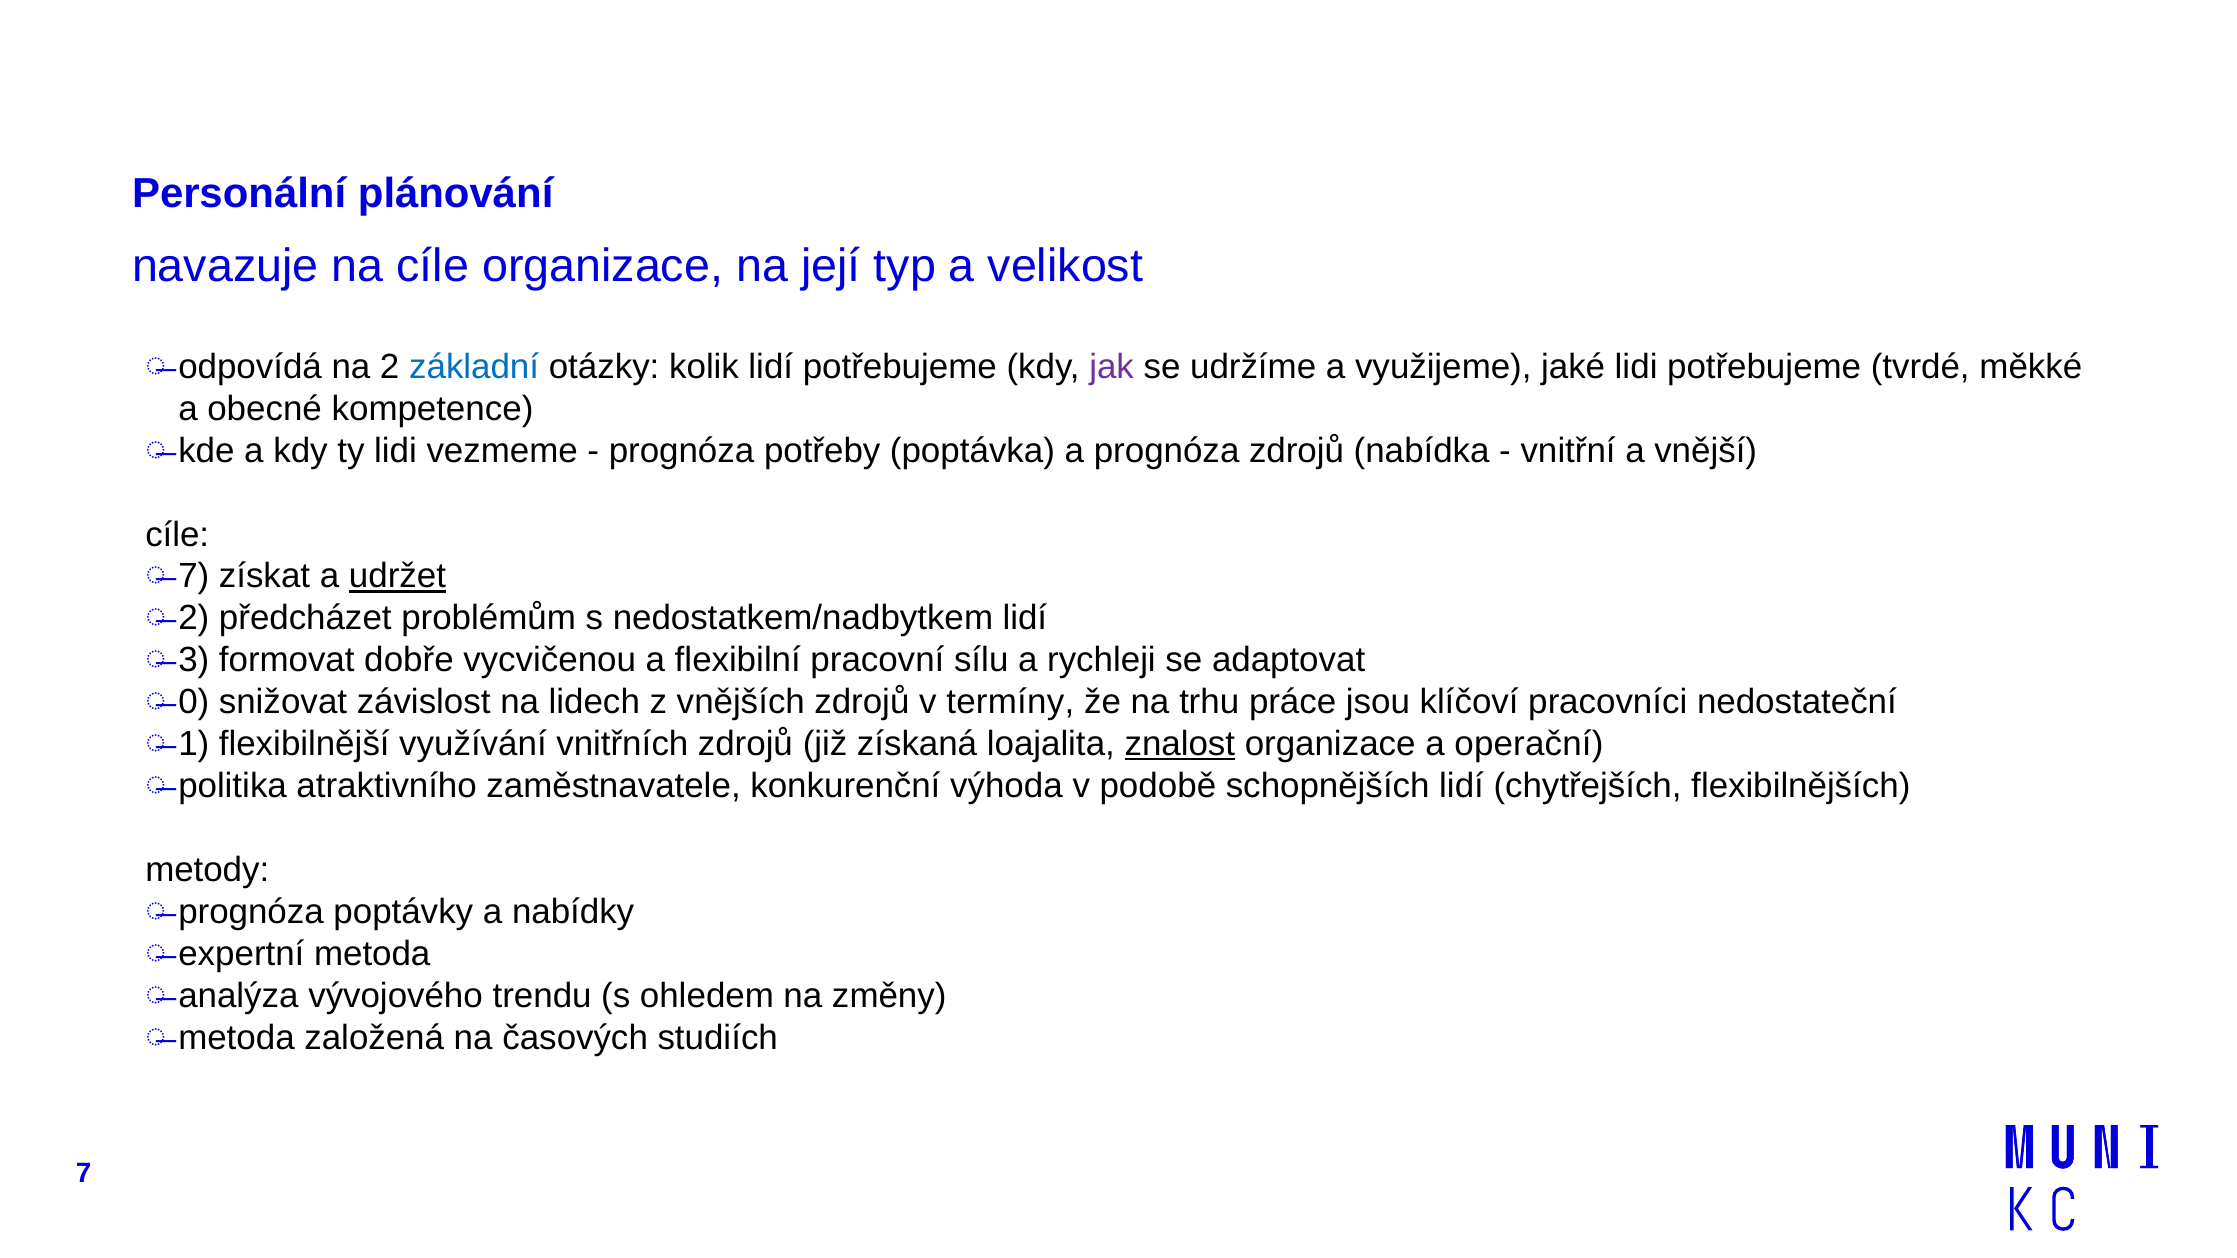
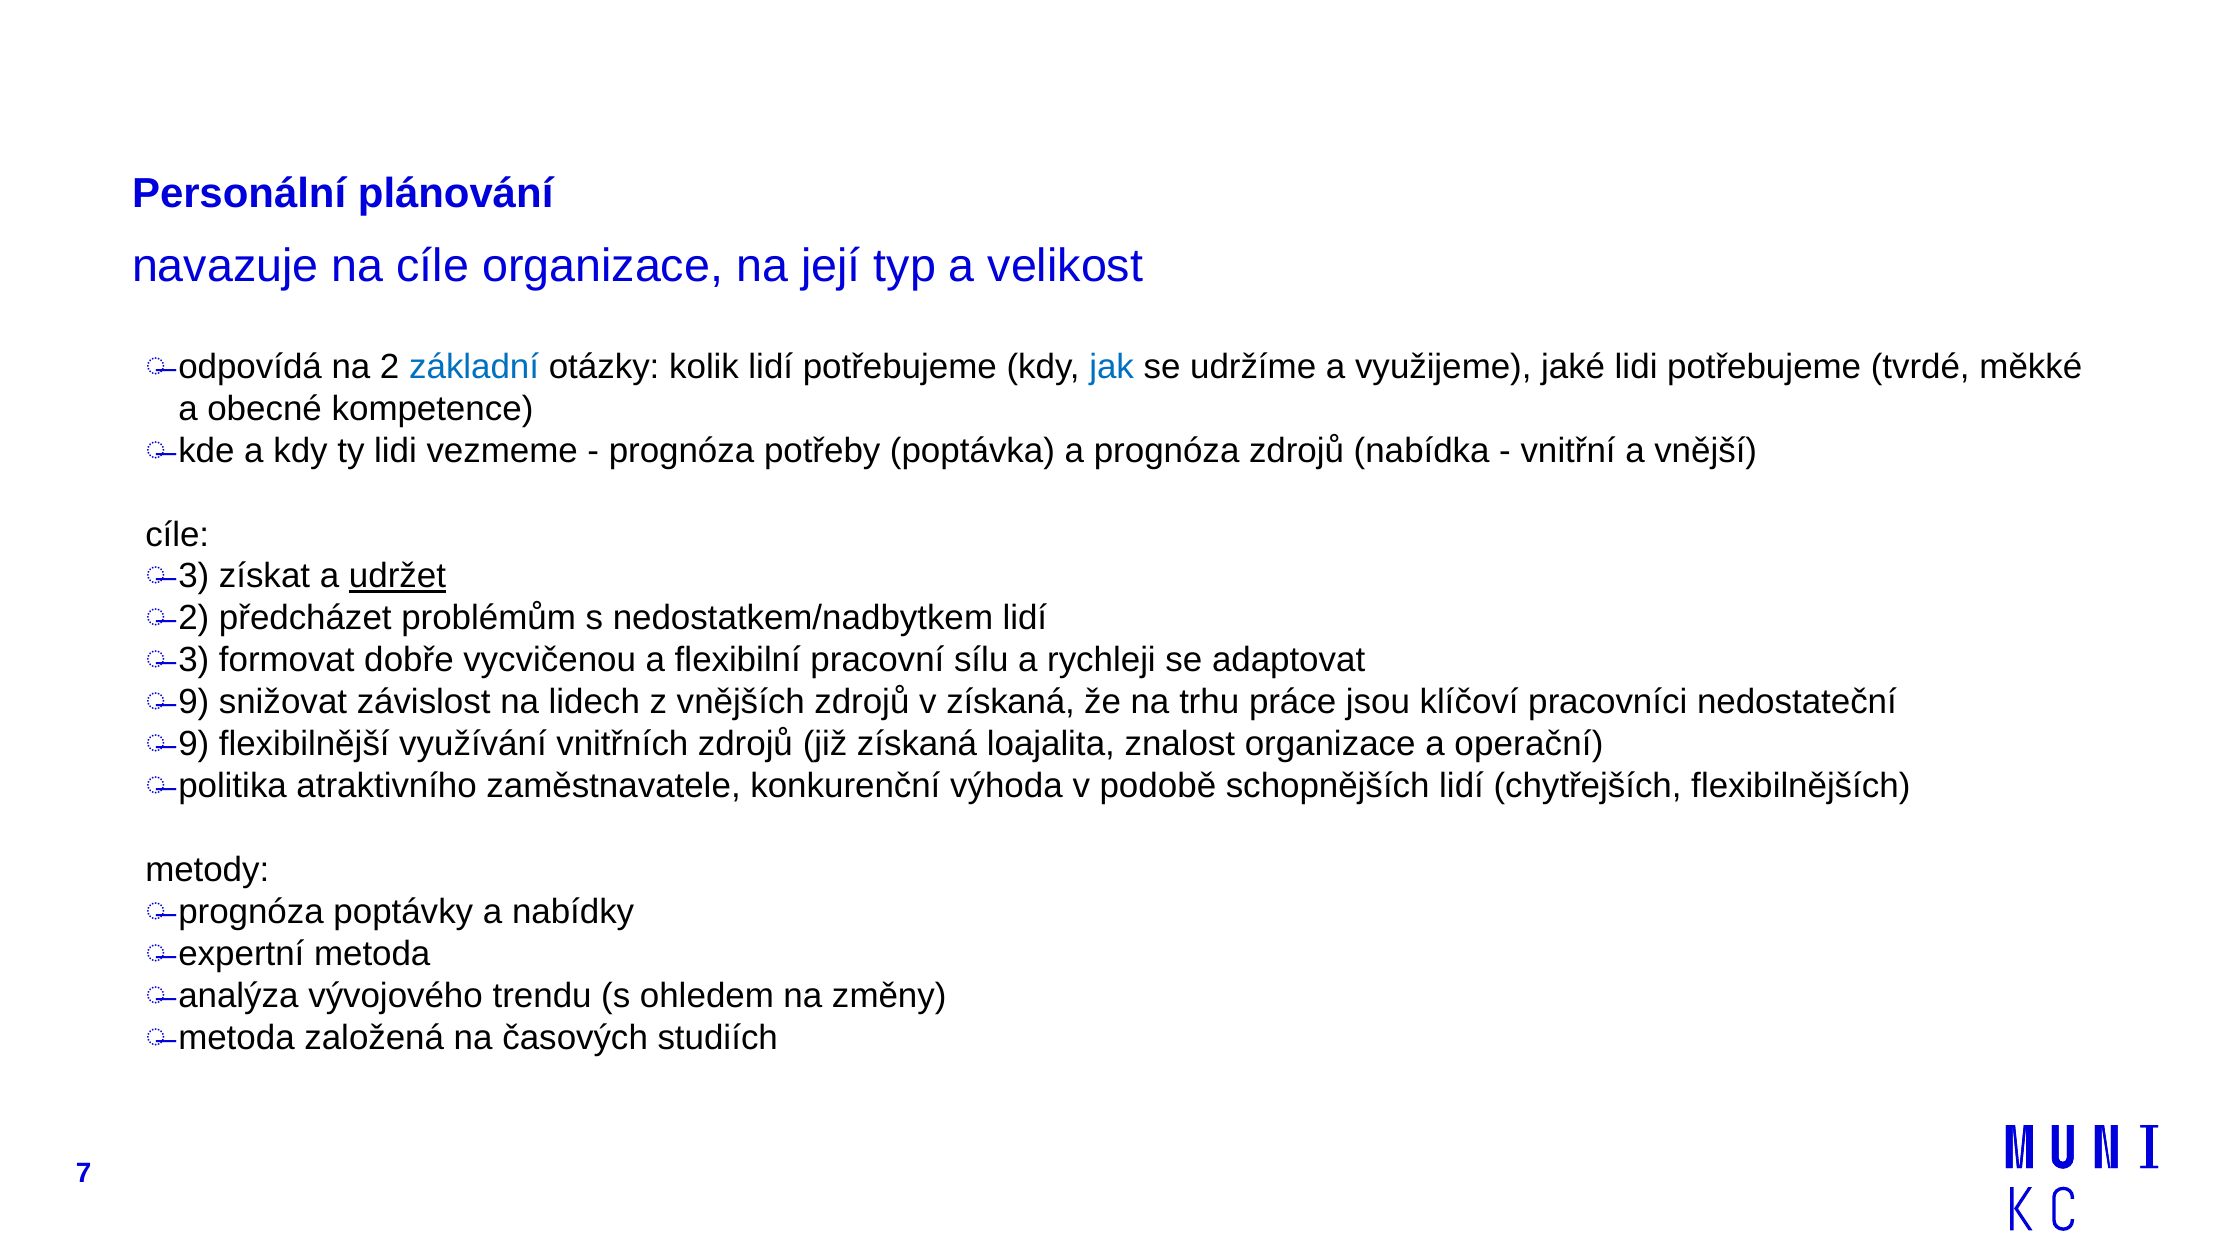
jak colour: purple -> blue
7 at (194, 577): 7 -> 3
0 at (194, 702): 0 -> 9
v termíny: termíny -> získaná
1 at (194, 744): 1 -> 9
znalost underline: present -> none
